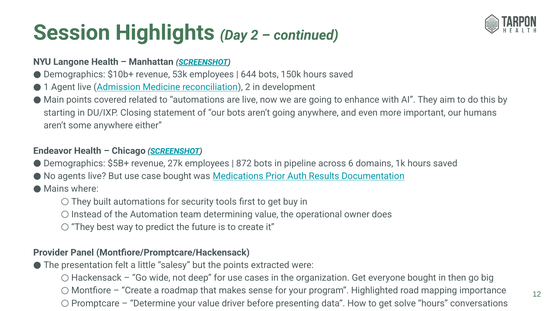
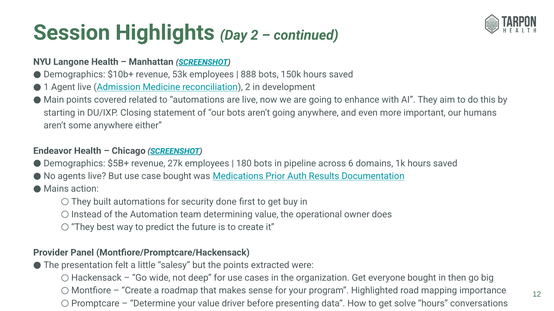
644: 644 -> 888
872: 872 -> 180
where: where -> action
tools: tools -> done
